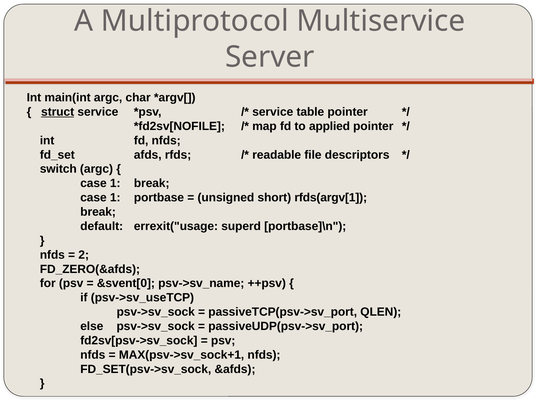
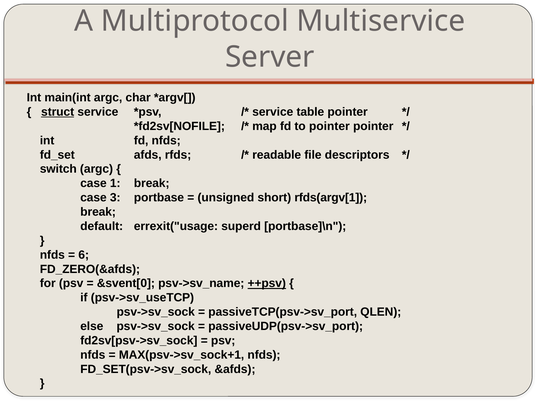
to applied: applied -> pointer
1 at (115, 198): 1 -> 3
2: 2 -> 6
++psv underline: none -> present
